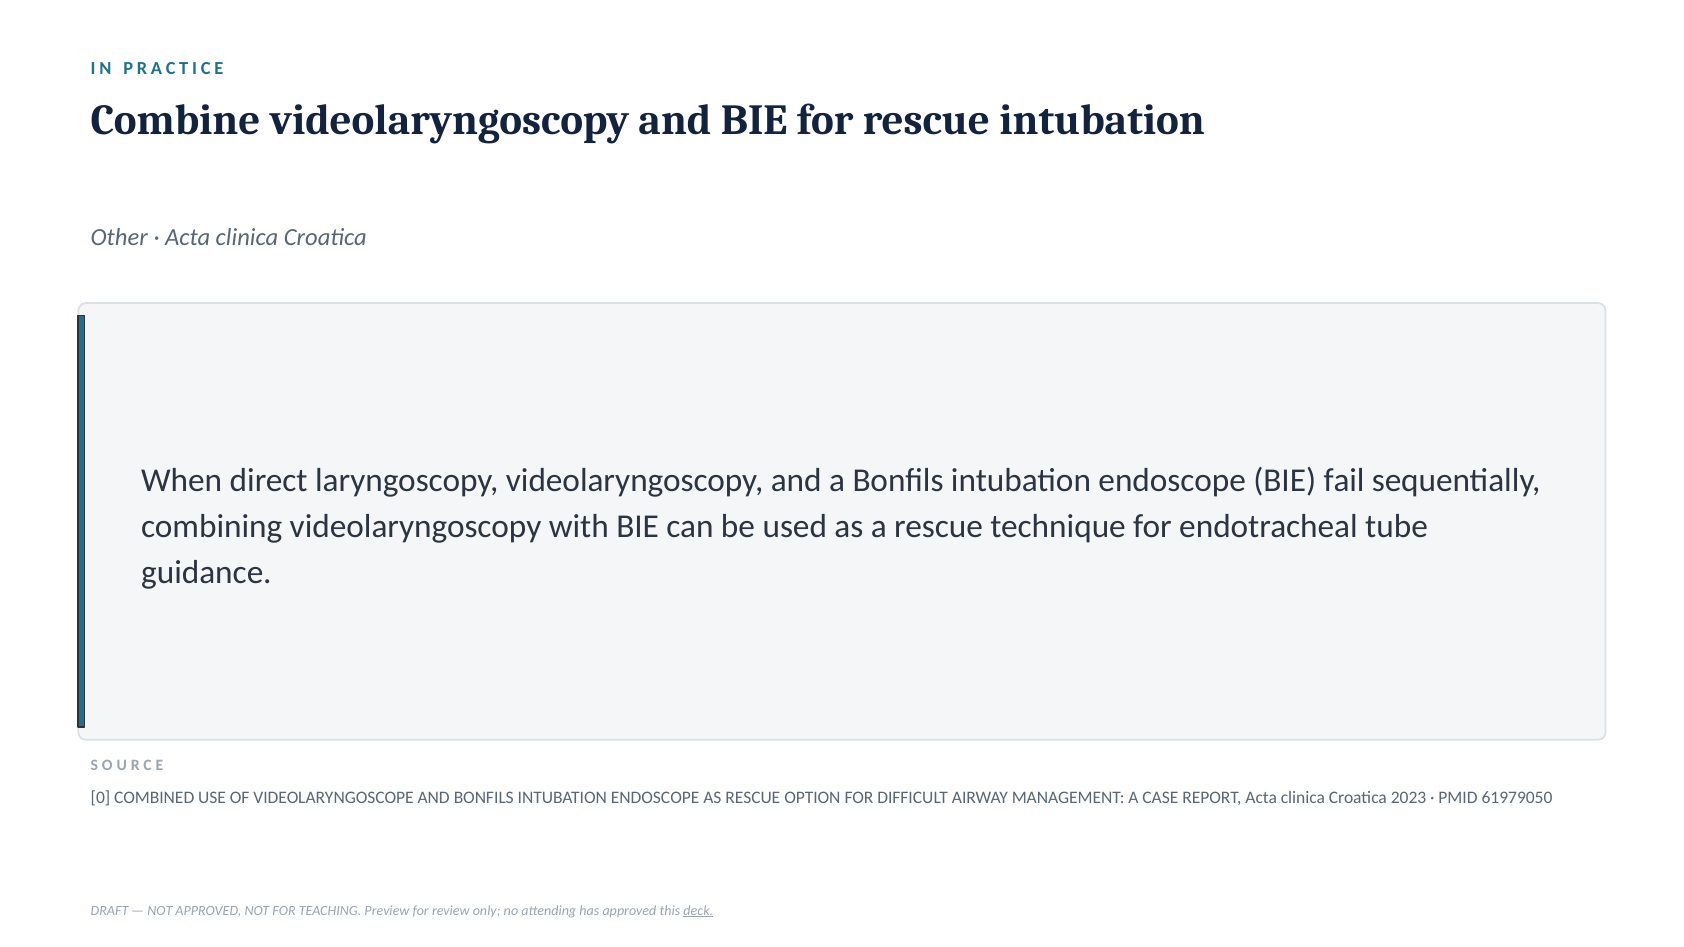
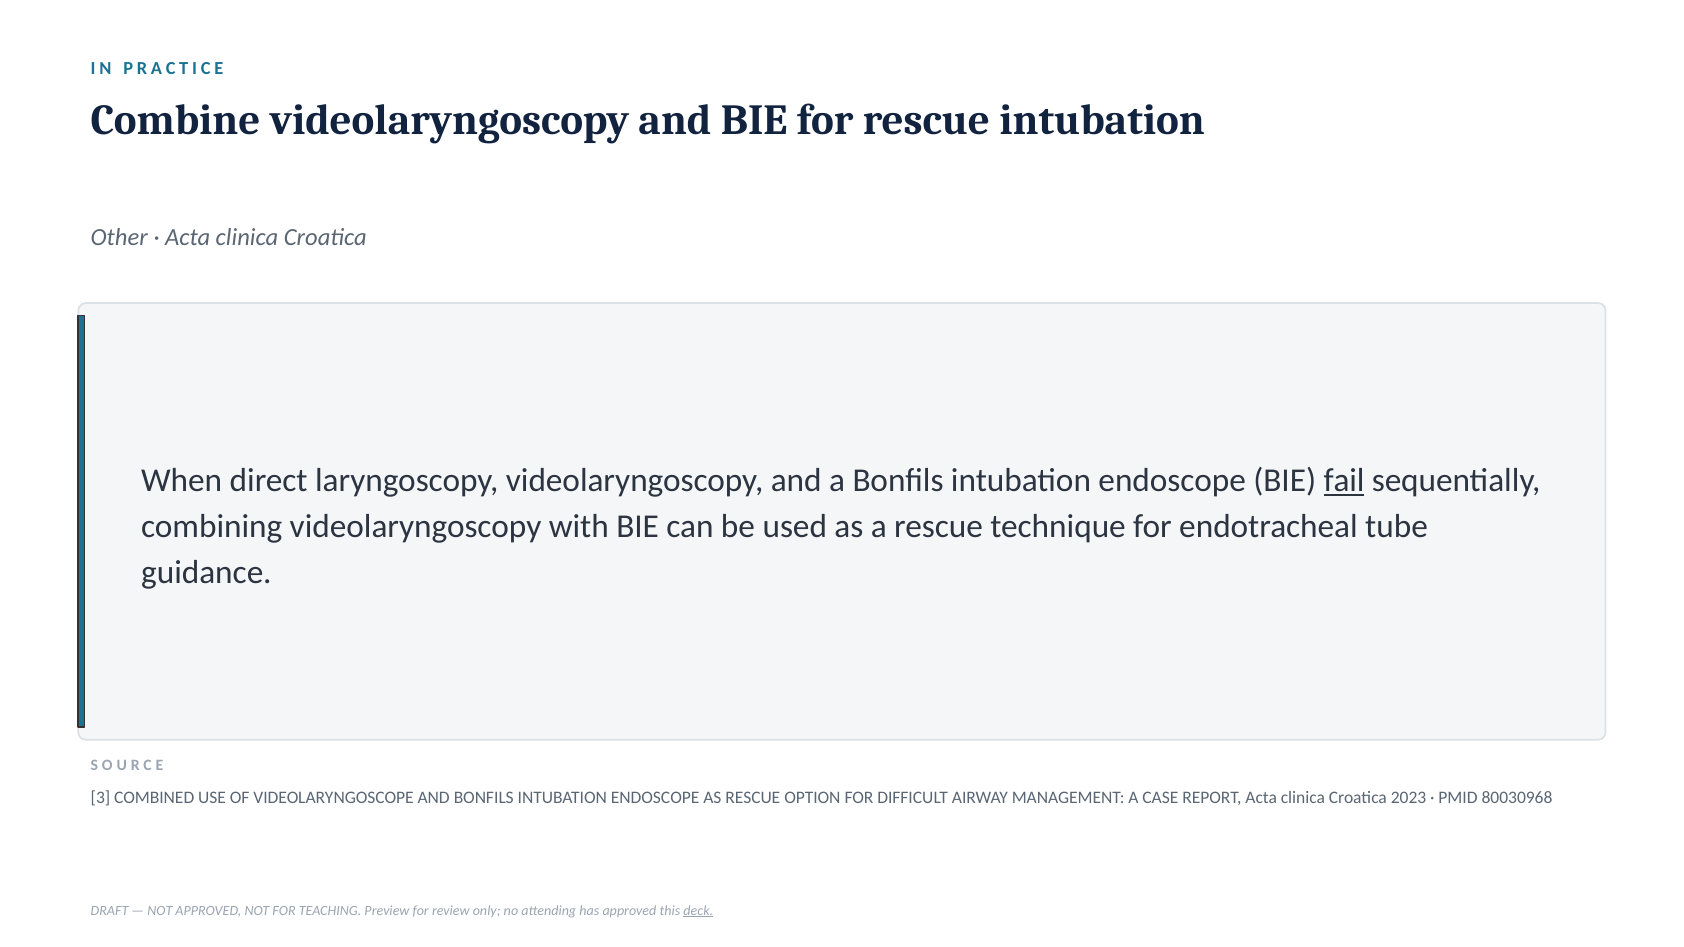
fail underline: none -> present
0: 0 -> 3
61979050: 61979050 -> 80030968
